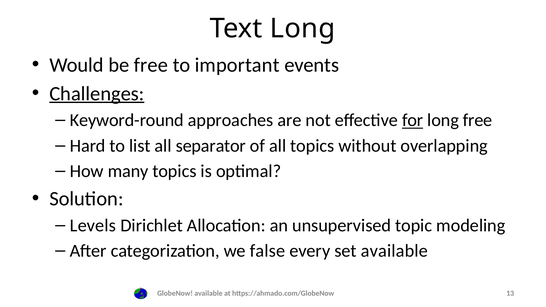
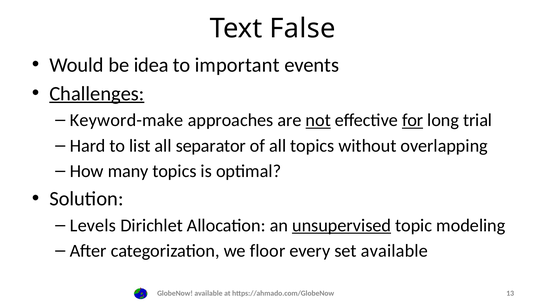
Text Long: Long -> False
be free: free -> idea
Keyword-round: Keyword-round -> Keyword-make
not underline: none -> present
long free: free -> trial
unsupervised underline: none -> present
false: false -> floor
